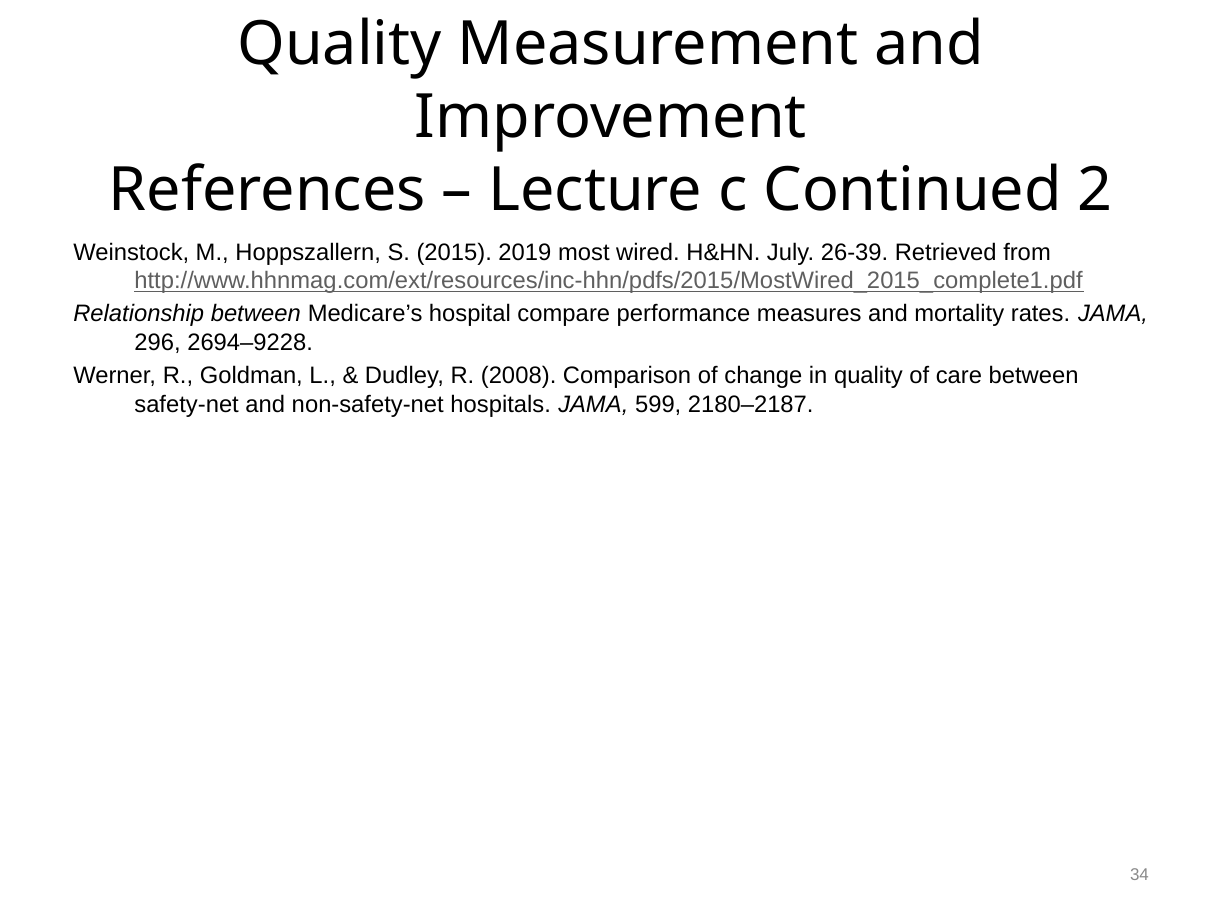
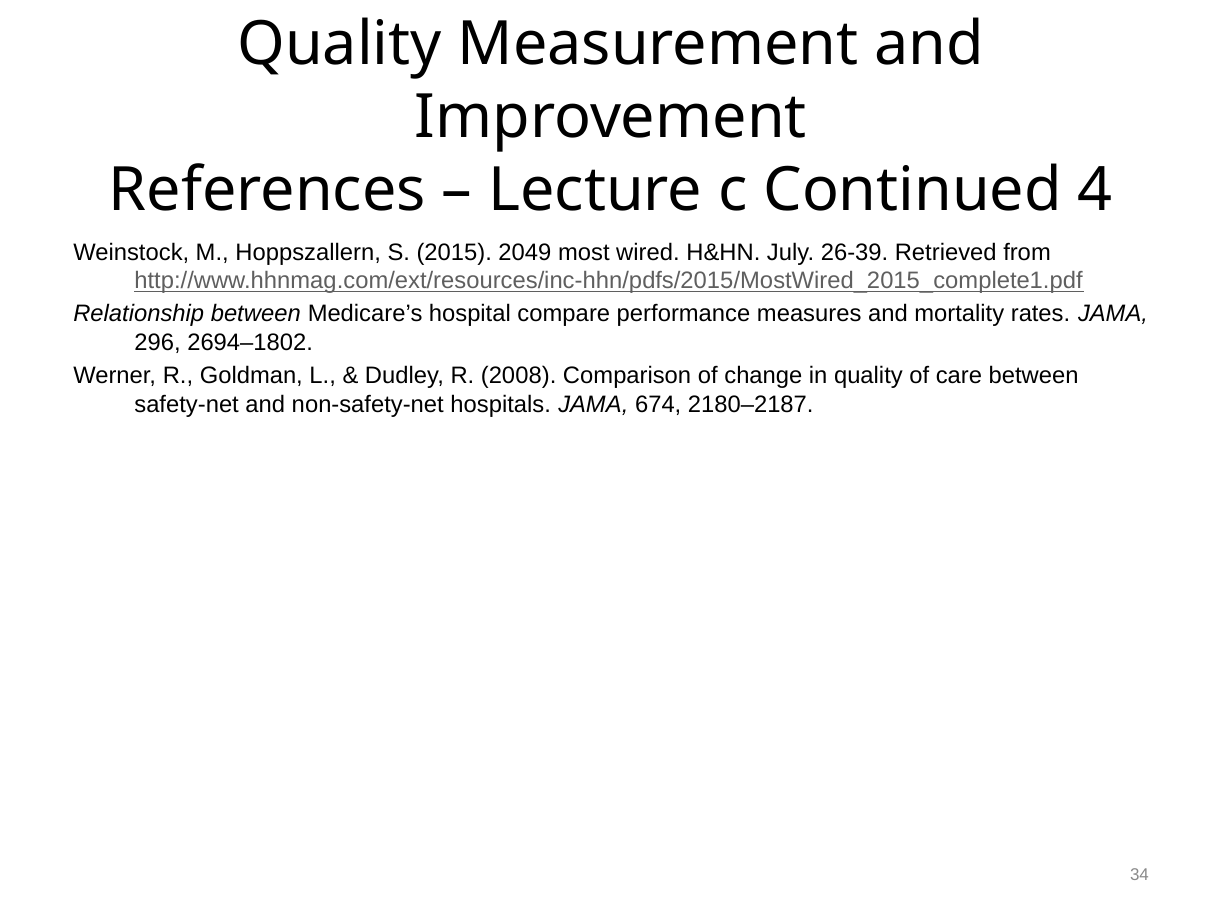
2: 2 -> 4
2019: 2019 -> 2049
2694–9228: 2694–9228 -> 2694–1802
599: 599 -> 674
